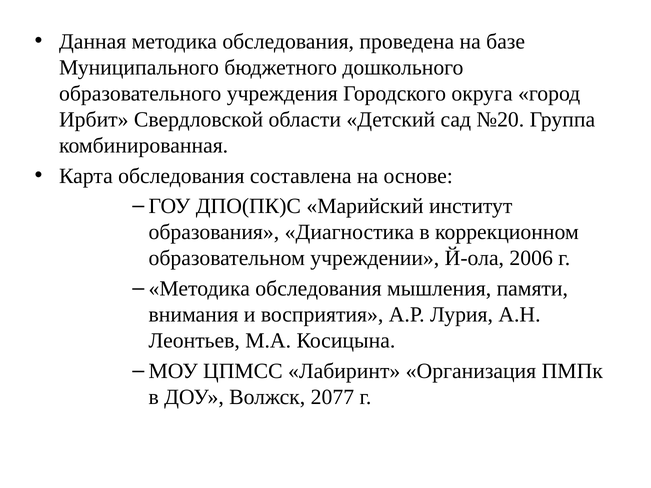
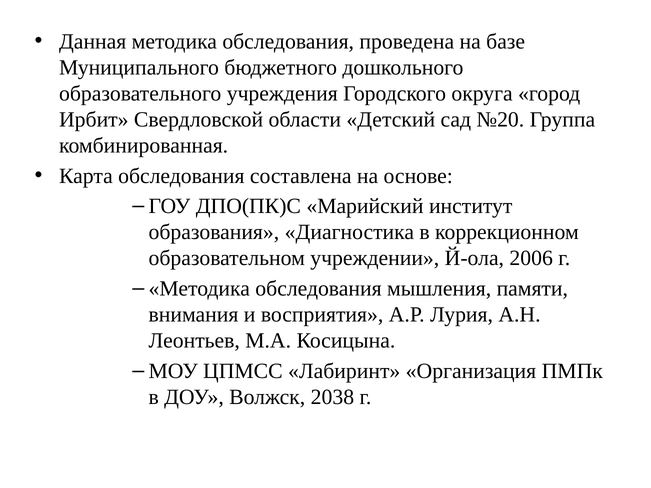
2077: 2077 -> 2038
